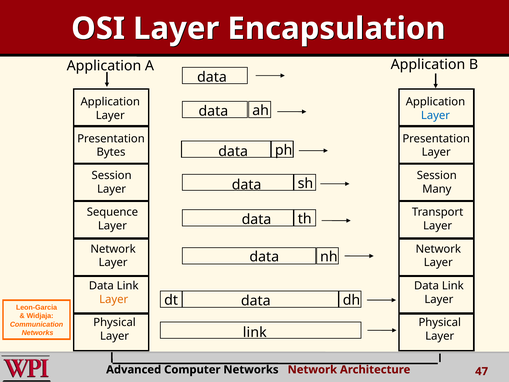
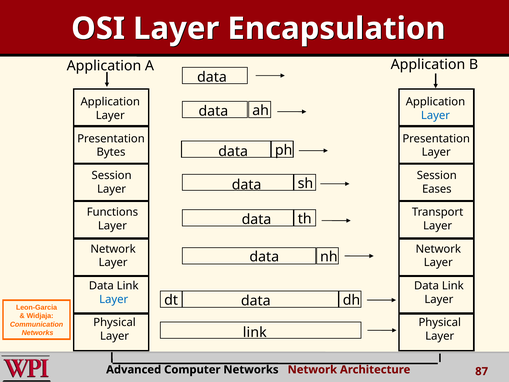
Many: Many -> Eases
Sequence: Sequence -> Functions
Layer at (114, 299) colour: orange -> blue
47: 47 -> 87
